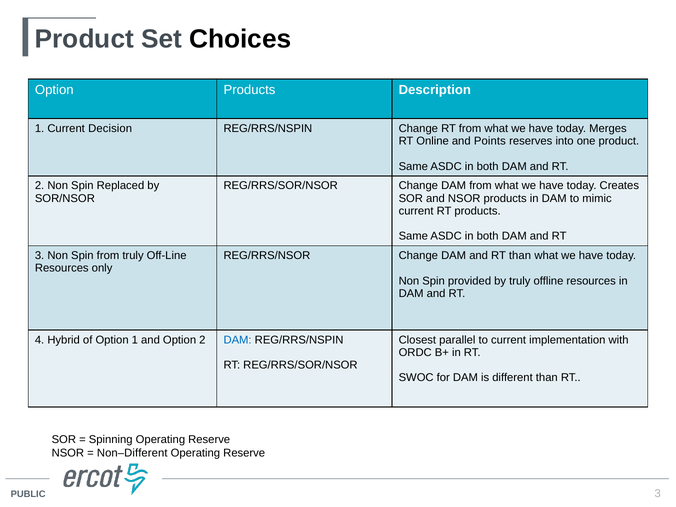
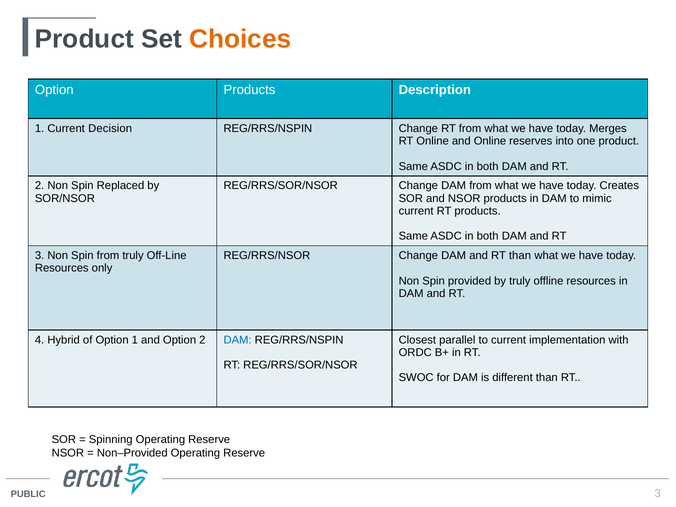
Choices colour: black -> orange
and Points: Points -> Online
Non–Different: Non–Different -> Non–Provided
